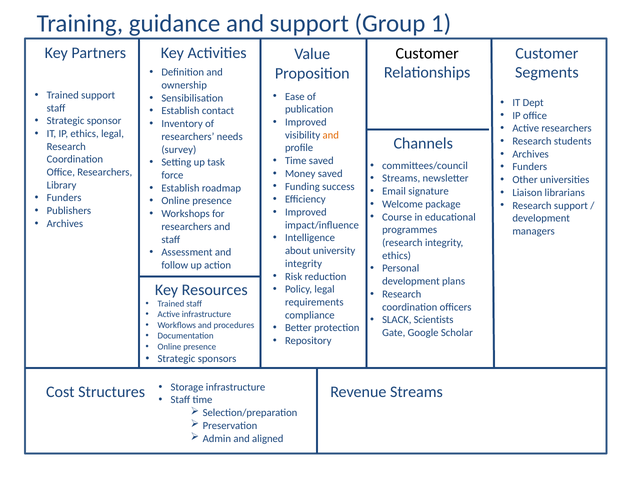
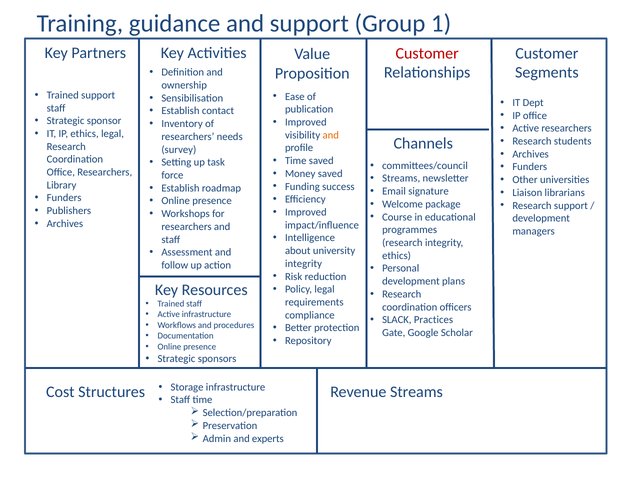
Customer at (427, 53) colour: black -> red
Scientists: Scientists -> Practices
aligned: aligned -> experts
